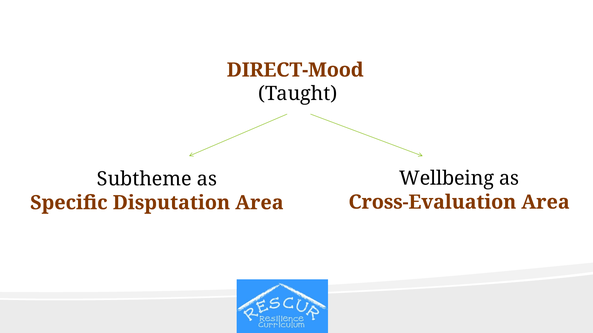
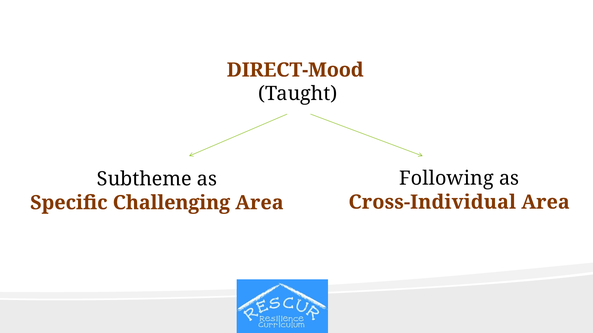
Wellbeing: Wellbeing -> Following
Cross-Evaluation: Cross-Evaluation -> Cross-Individual
Disputation: Disputation -> Challenging
